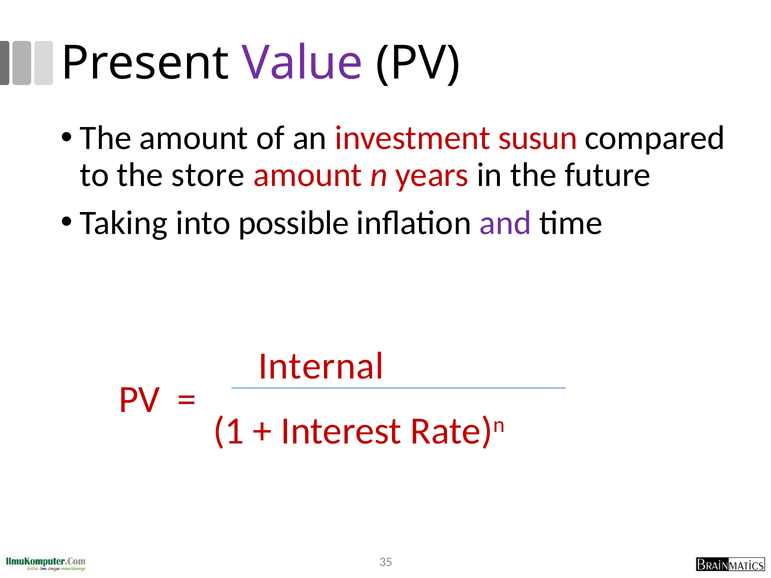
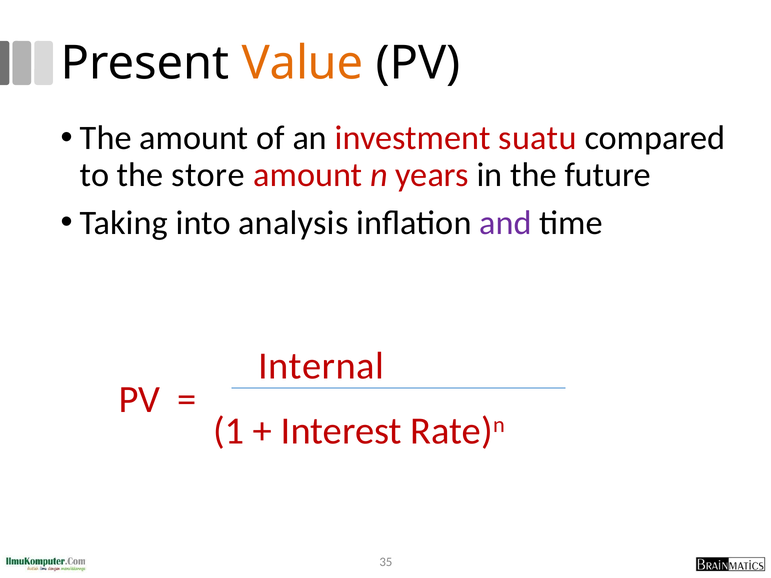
Value colour: purple -> orange
susun: susun -> suatu
possible: possible -> analysis
